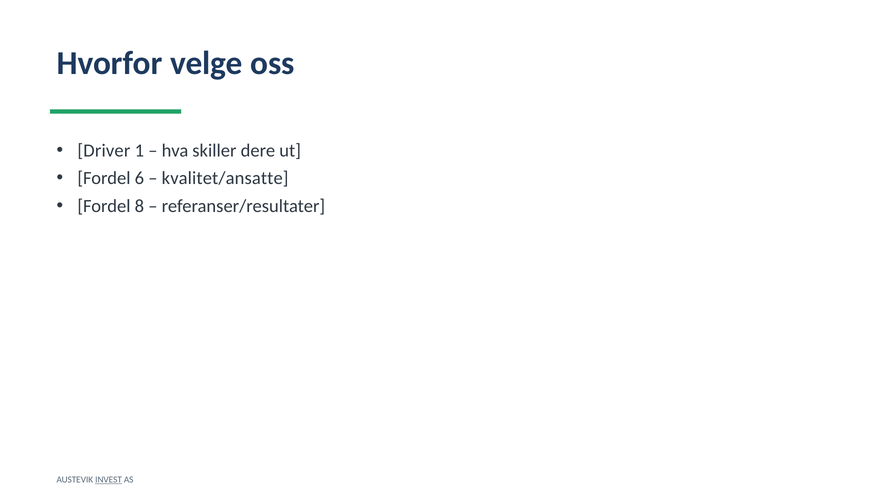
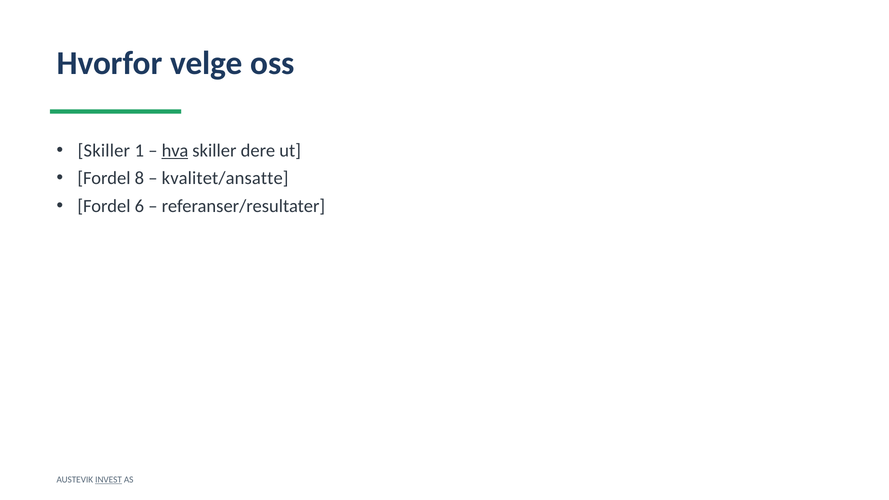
Driver at (104, 151): Driver -> Skiller
hva underline: none -> present
6: 6 -> 8
8: 8 -> 6
